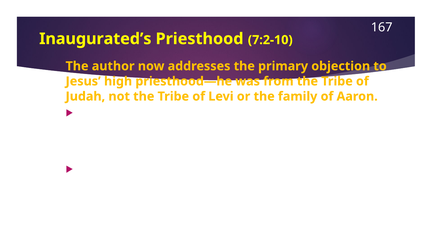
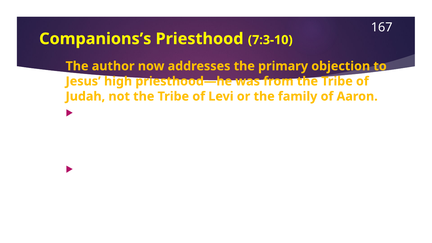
Inaugurated’s: Inaugurated’s -> Companions’s
7:2-10: 7:2-10 -> 7:3-10
